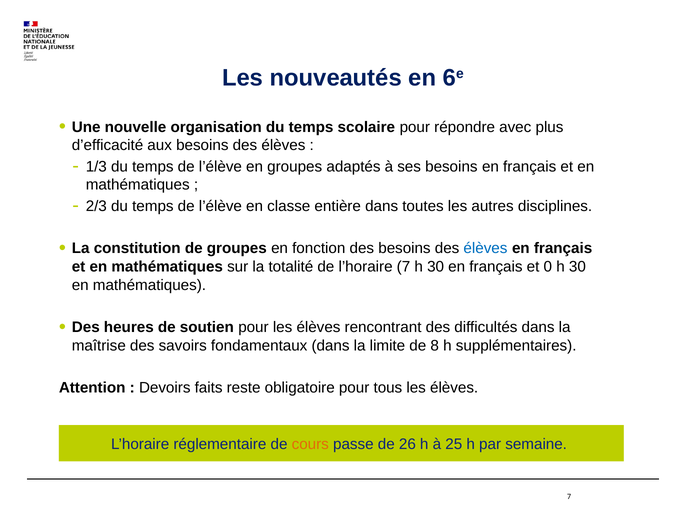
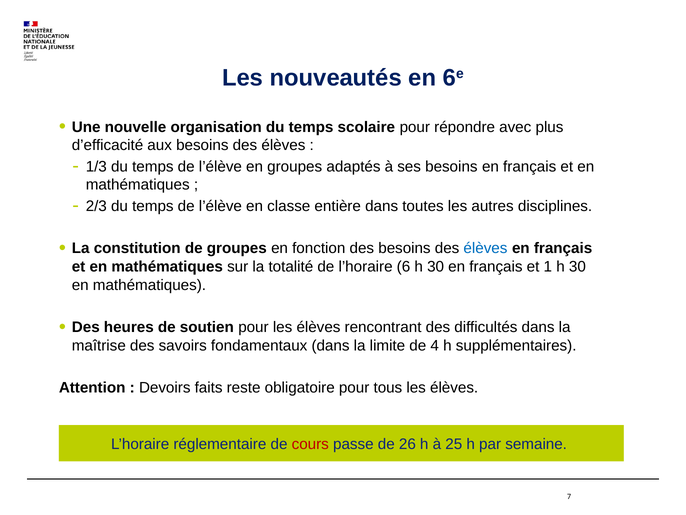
l’horaire 7: 7 -> 6
0: 0 -> 1
8: 8 -> 4
cours colour: orange -> red
